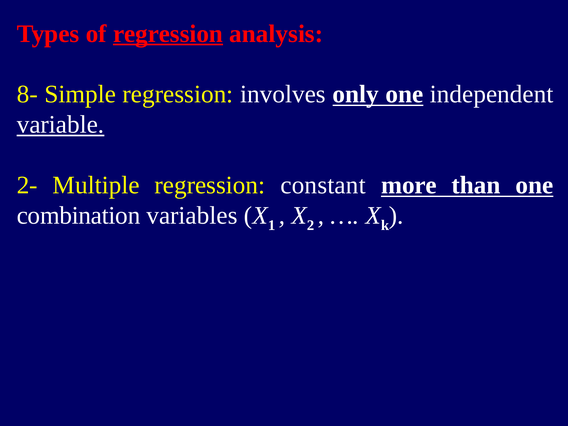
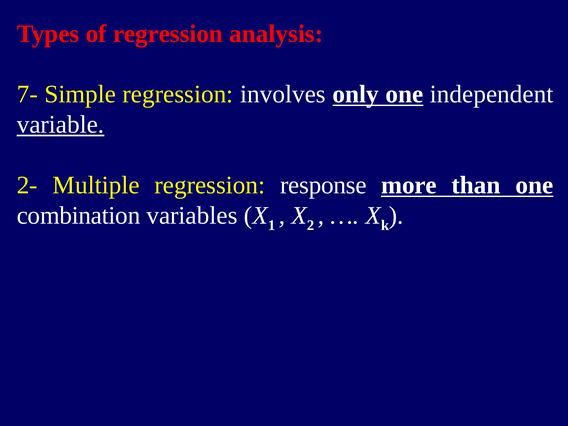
regression at (168, 34) underline: present -> none
8-: 8- -> 7-
constant: constant -> response
